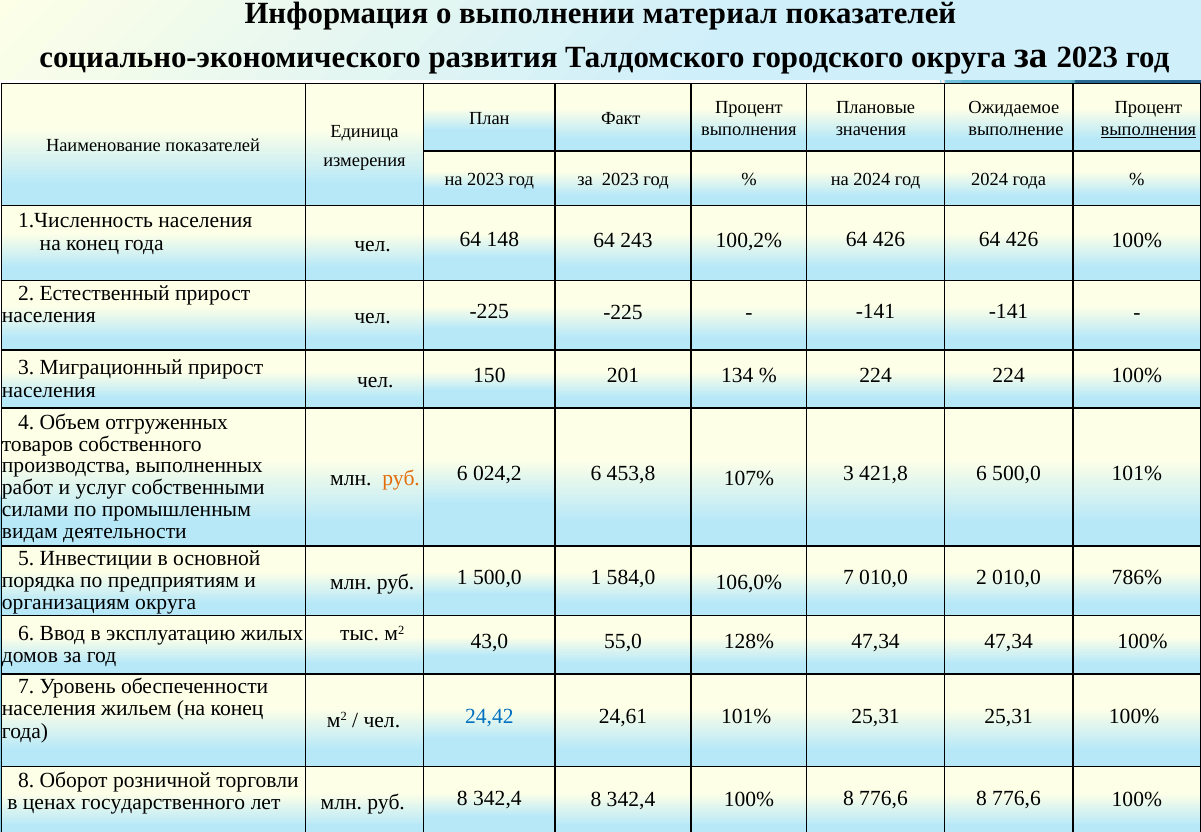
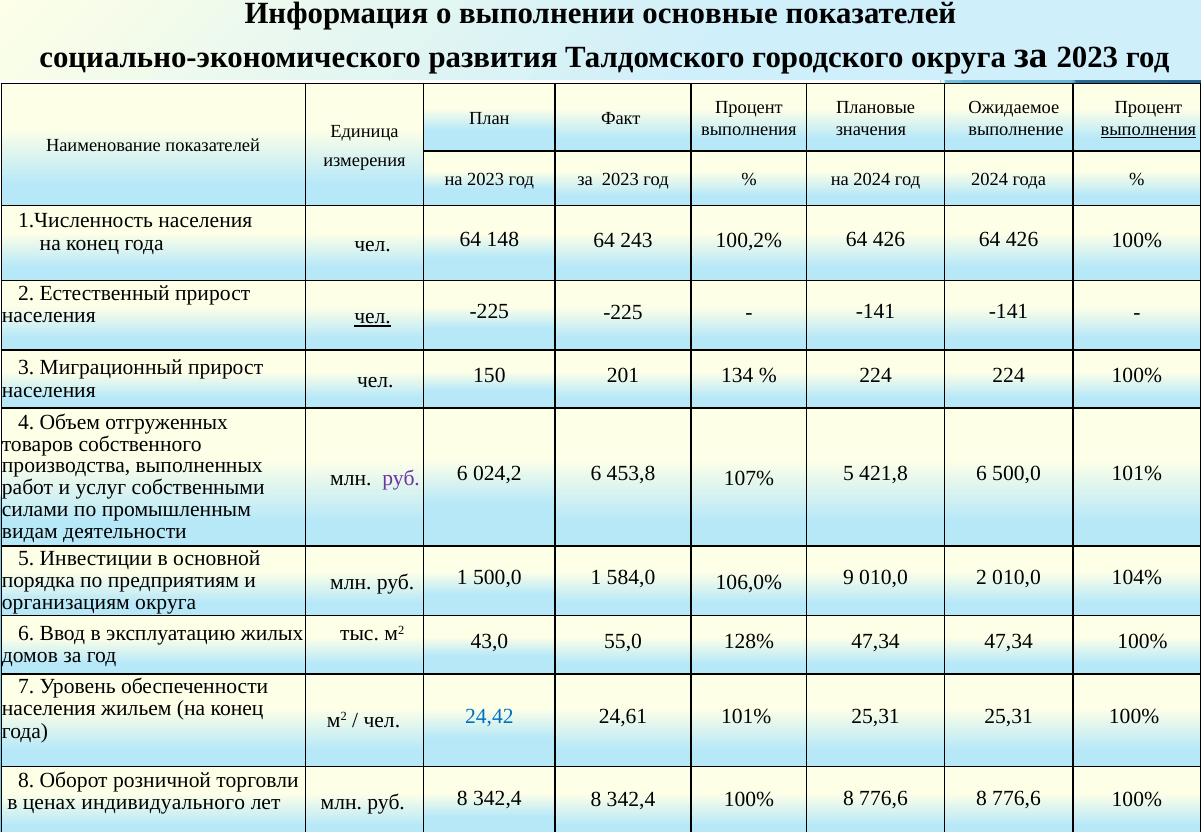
материал: материал -> основные
чел at (373, 317) underline: none -> present
руб at (401, 478) colour: orange -> purple
107% 3: 3 -> 5
106,0% 7: 7 -> 9
786%: 786% -> 104%
государственного: государственного -> индивидуального
